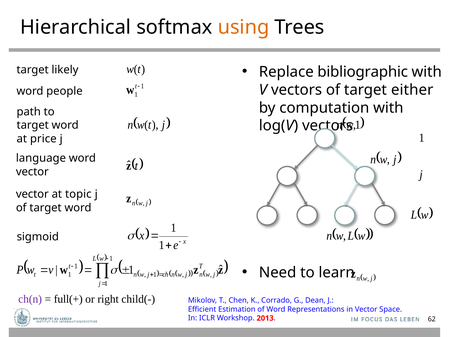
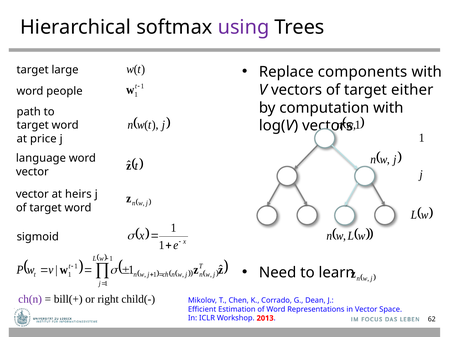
using colour: orange -> purple
bibliographic: bibliographic -> components
likely: likely -> large
topic: topic -> heirs
full(+: full(+ -> bill(+
